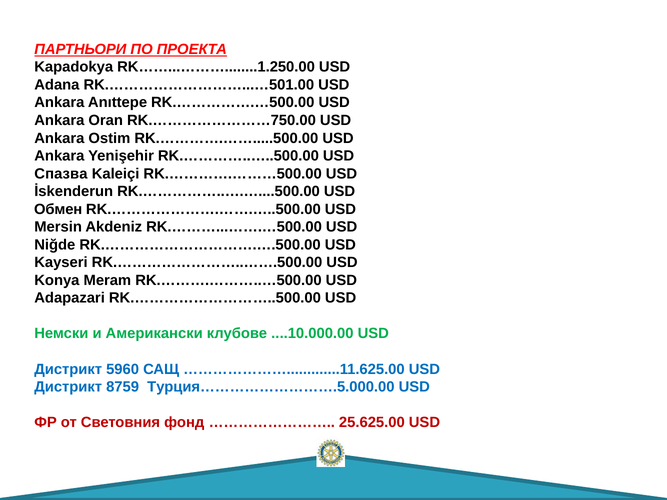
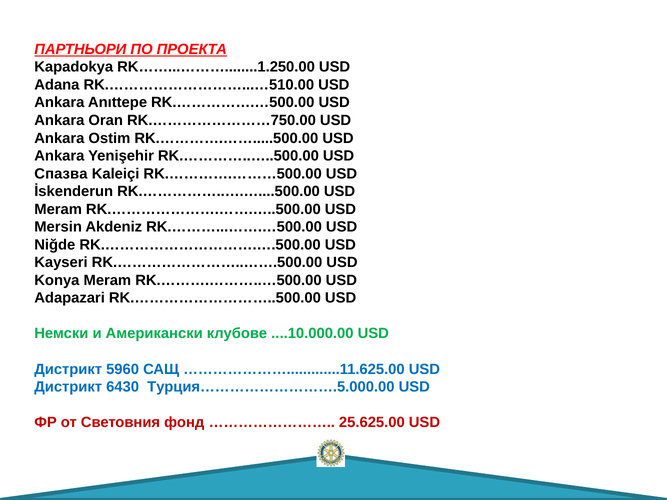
RK.………………………...…501.00: RK.………………………...…501.00 -> RK.………………………...…510.00
Обмен at (58, 209): Обмен -> Meram
8759: 8759 -> 6430
